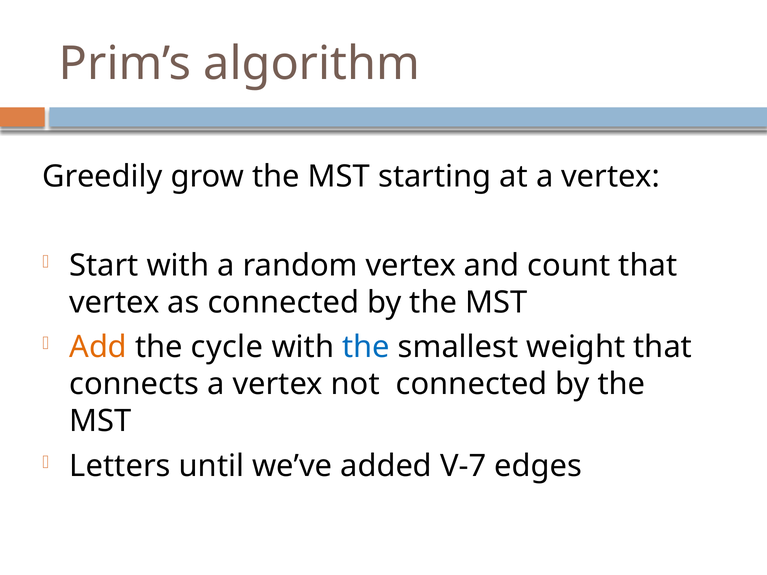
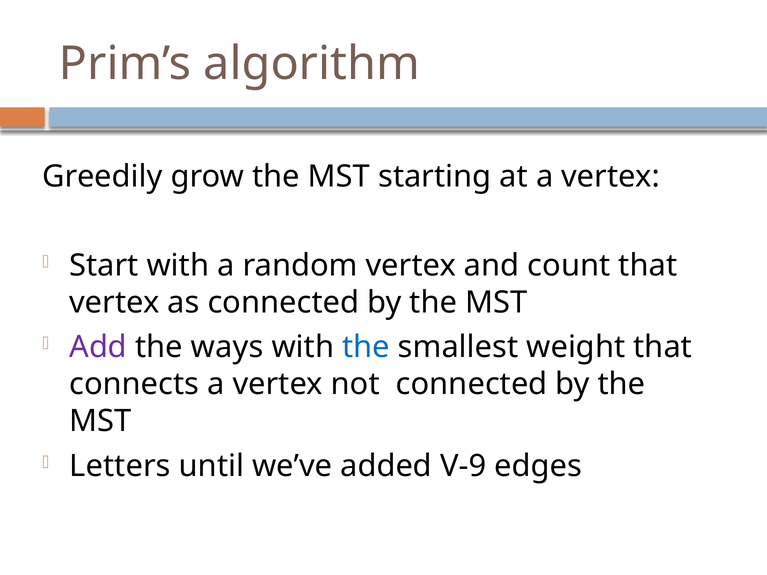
Add colour: orange -> purple
cycle: cycle -> ways
V-7: V-7 -> V-9
